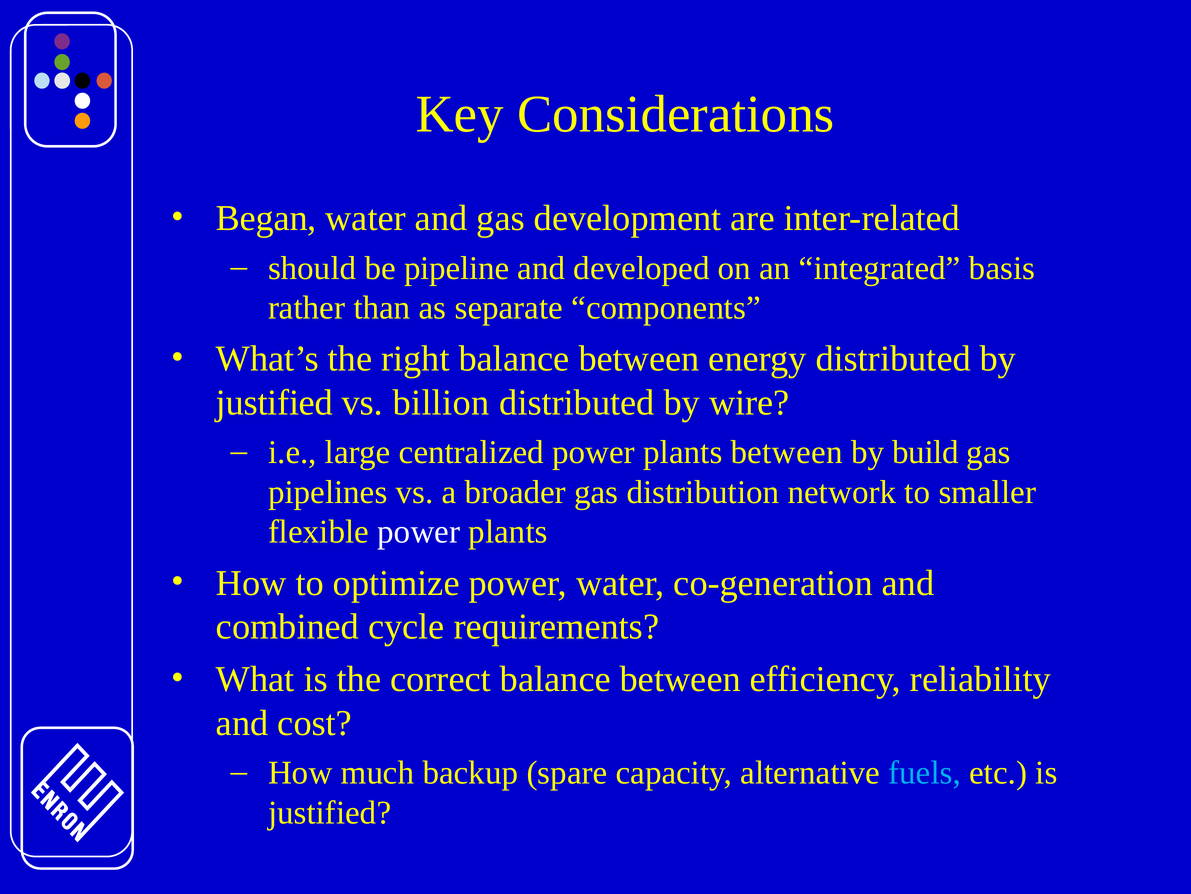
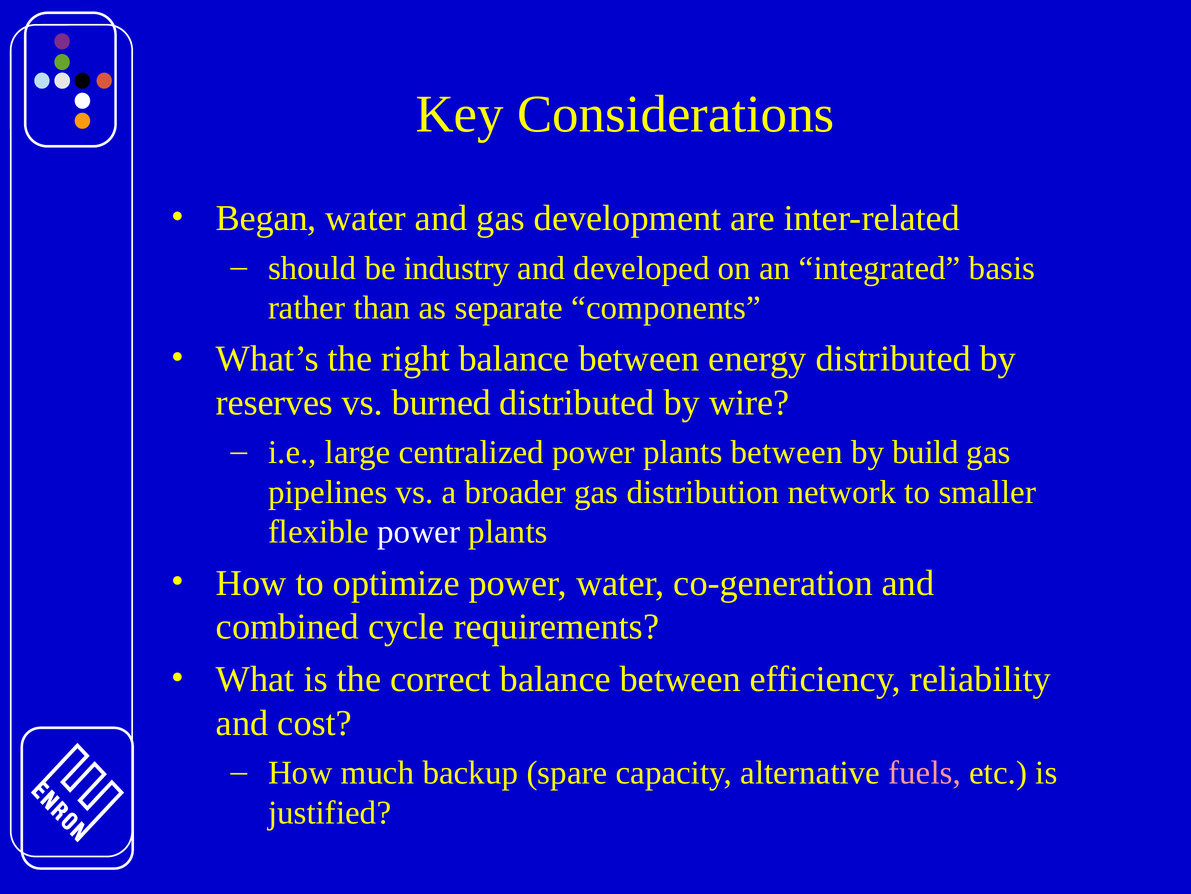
pipeline: pipeline -> industry
justified at (275, 402): justified -> reserves
billion: billion -> burned
fuels colour: light blue -> pink
